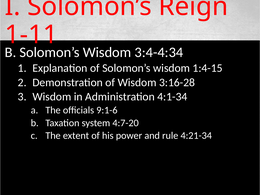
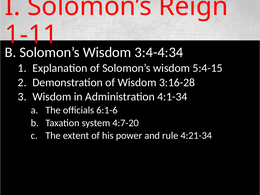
1:4-15: 1:4-15 -> 5:4-15
9:1-6: 9:1-6 -> 6:1-6
